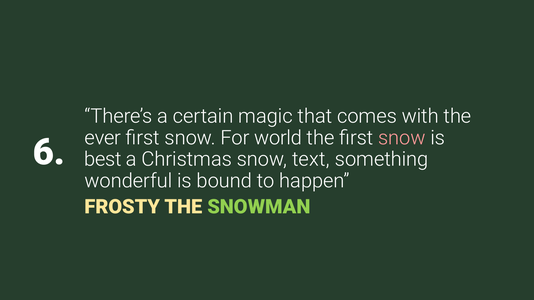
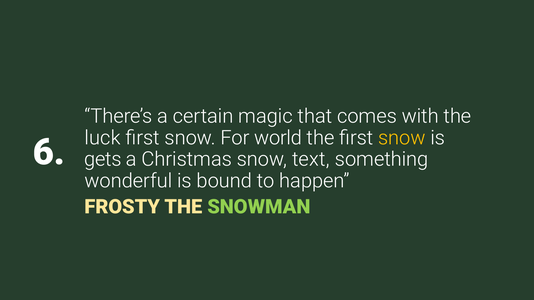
ever: ever -> luck
snow at (402, 138) colour: pink -> yellow
best: best -> gets
